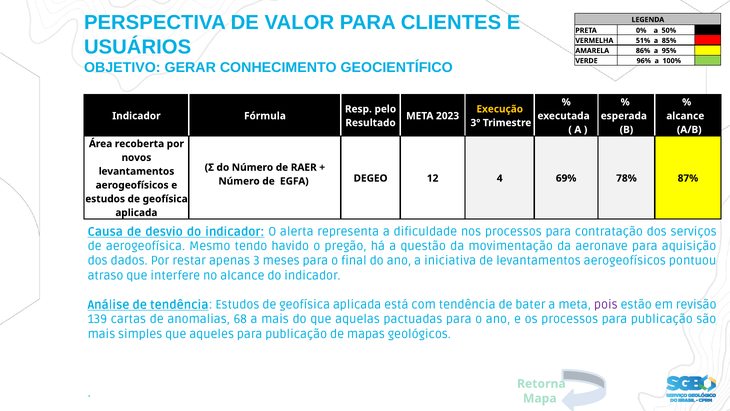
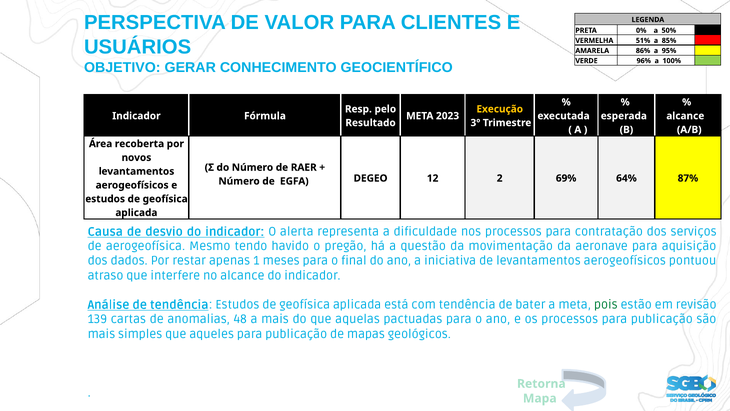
4: 4 -> 2
78%: 78% -> 64%
3: 3 -> 1
pois colour: purple -> green
68: 68 -> 48
